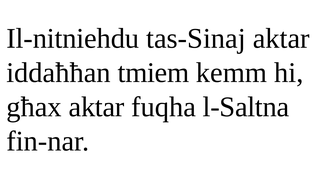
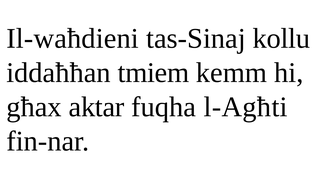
Il-nitniehdu: Il-nitniehdu -> Il-waħdieni
tas-Sinaj aktar: aktar -> kollu
l-Saltna: l-Saltna -> l-Agħti
